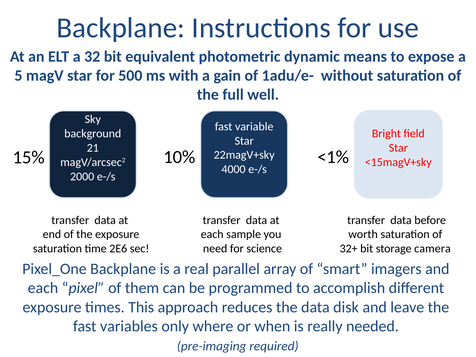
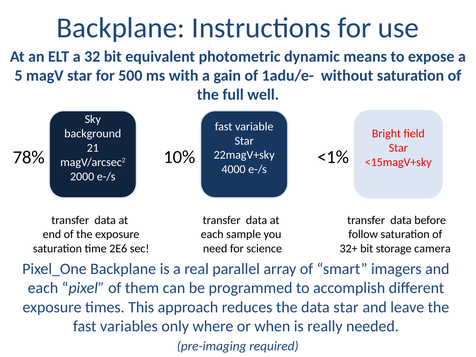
15%: 15% -> 78%
worth: worth -> follow
data disk: disk -> star
